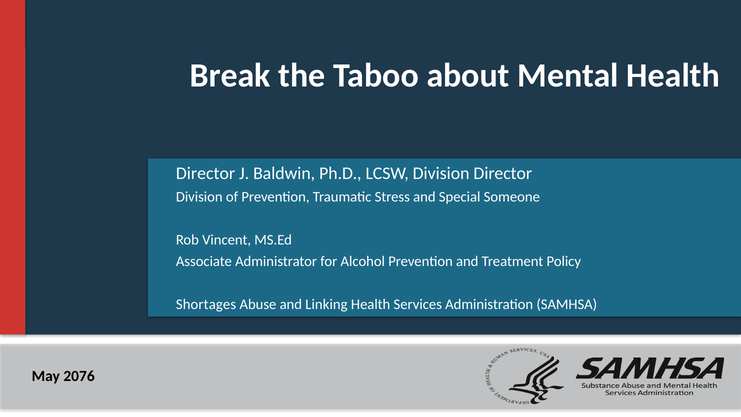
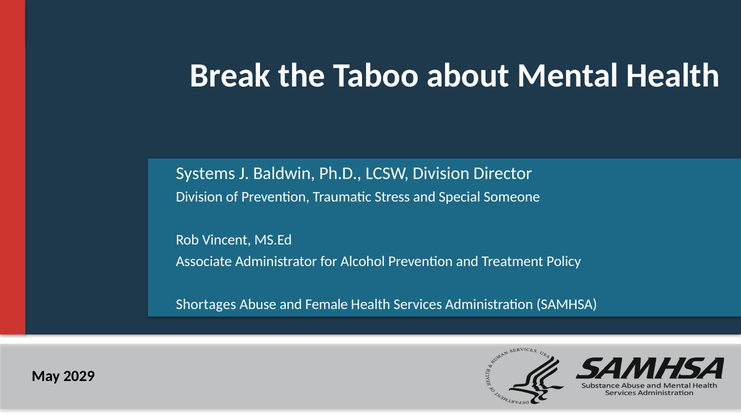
Director at (205, 173): Director -> Systems
Linking: Linking -> Female
2076: 2076 -> 2029
